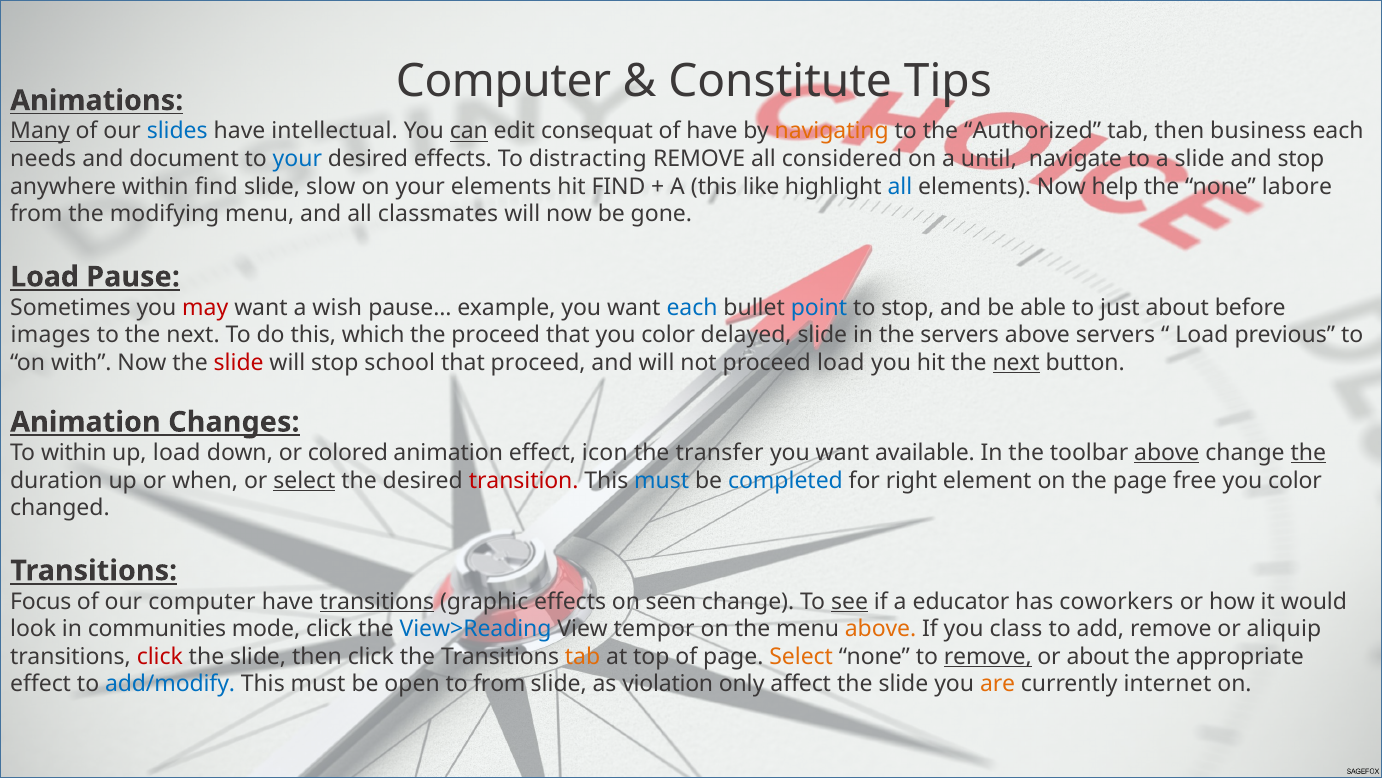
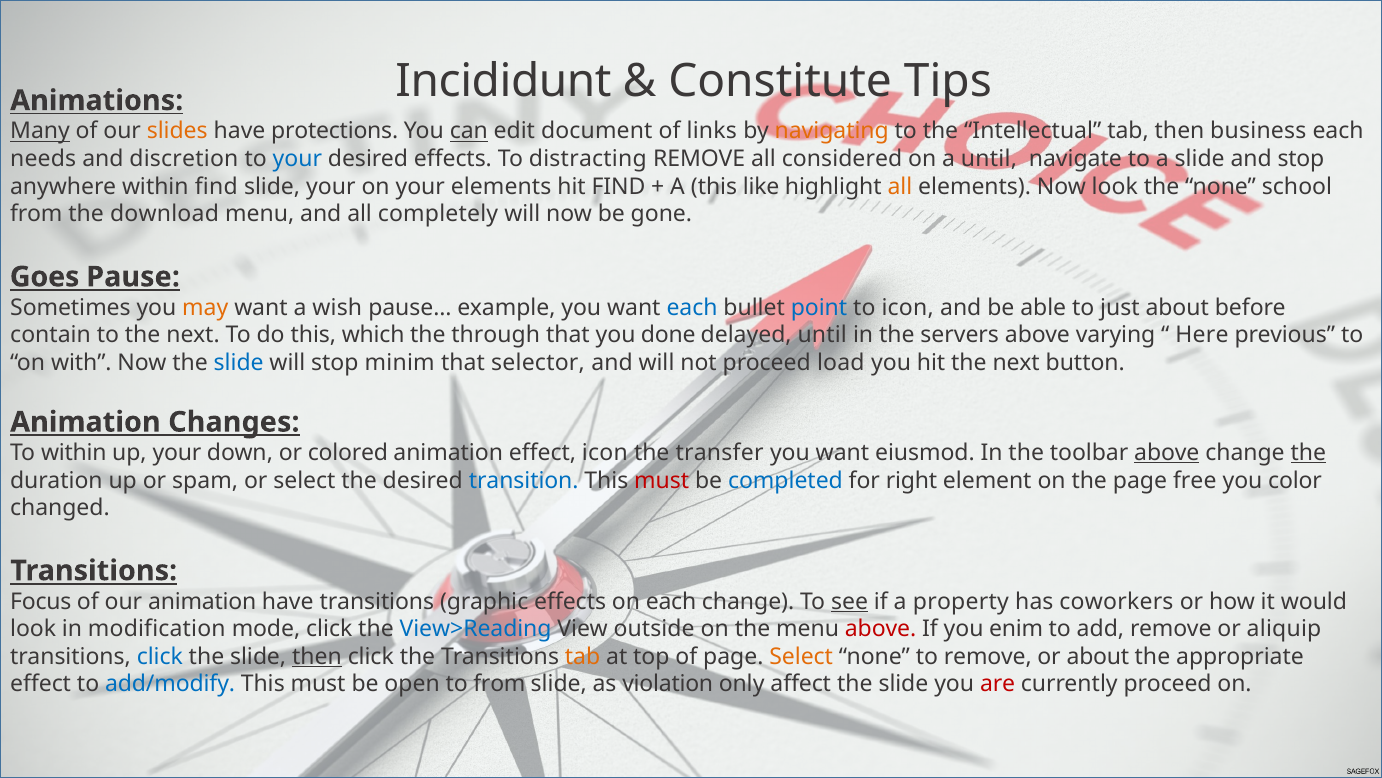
Computer at (504, 81): Computer -> Incididunt
slides colour: blue -> orange
intellectual: intellectual -> protections
consequat: consequat -> document
of have: have -> links
Authorized: Authorized -> Intellectual
document: document -> discretion
slide slow: slow -> your
all at (900, 186) colour: blue -> orange
Now help: help -> look
labore: labore -> school
modifying: modifying -> download
classmates: classmates -> completely
Load at (45, 277): Load -> Goes
may colour: red -> orange
to stop: stop -> icon
images: images -> contain
the proceed: proceed -> through
that you color: color -> done
delayed slide: slide -> until
above servers: servers -> varying
Load at (1202, 335): Load -> Here
slide at (239, 363) colour: red -> blue
school: school -> minim
that proceed: proceed -> selector
next at (1016, 363) underline: present -> none
up load: load -> your
available: available -> eiusmod
when: when -> spam
select at (304, 480) underline: present -> none
transition colour: red -> blue
must at (662, 480) colour: blue -> red
our computer: computer -> animation
transitions at (377, 601) underline: present -> none
on seen: seen -> each
educator: educator -> property
communities: communities -> modification
tempor: tempor -> outside
above at (881, 629) colour: orange -> red
class: class -> enim
click at (160, 656) colour: red -> blue
then at (317, 656) underline: none -> present
remove at (988, 656) underline: present -> none
are colour: orange -> red
currently internet: internet -> proceed
